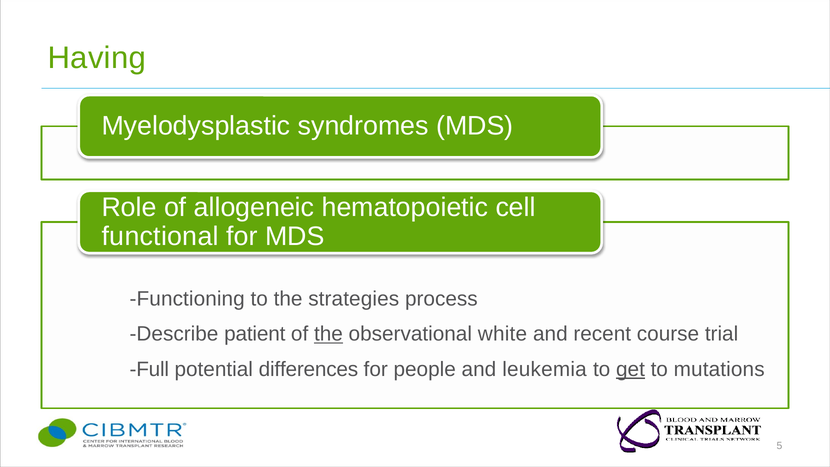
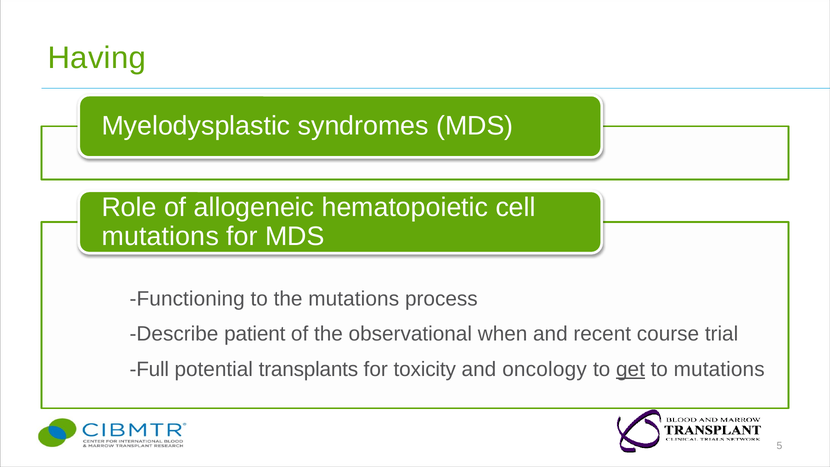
functional at (160, 236): functional -> mutations
the strategies: strategies -> mutations
the at (328, 334) underline: present -> none
white: white -> when
differences: differences -> transplants
people: people -> toxicity
leukemia: leukemia -> oncology
